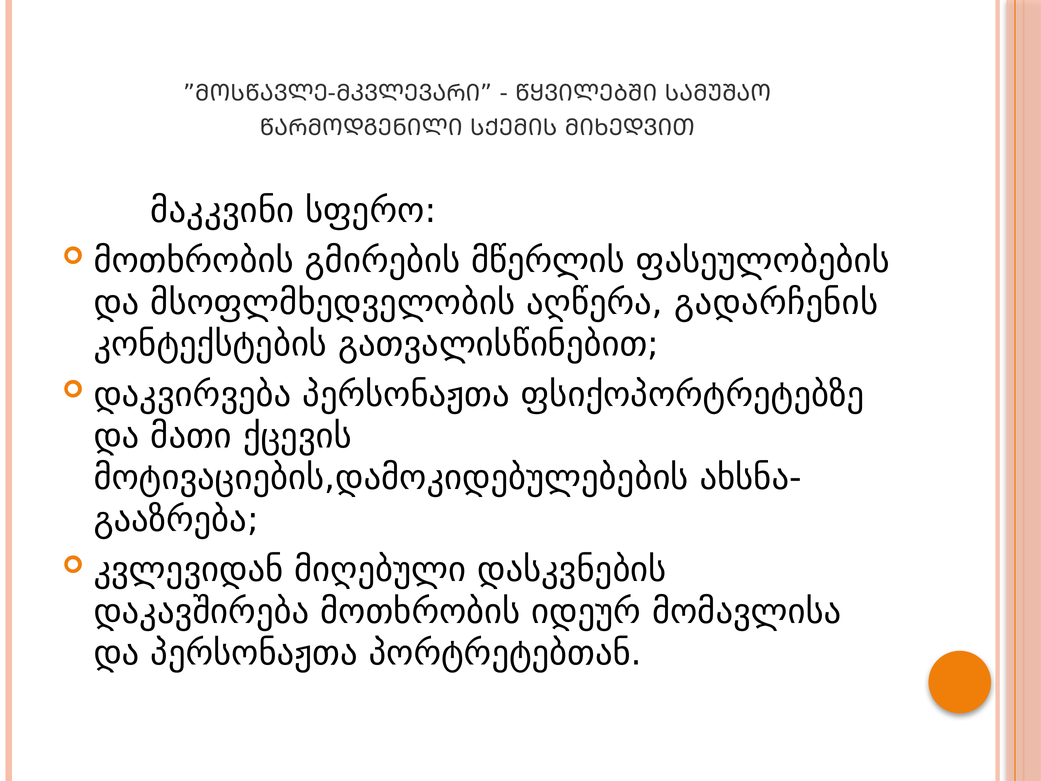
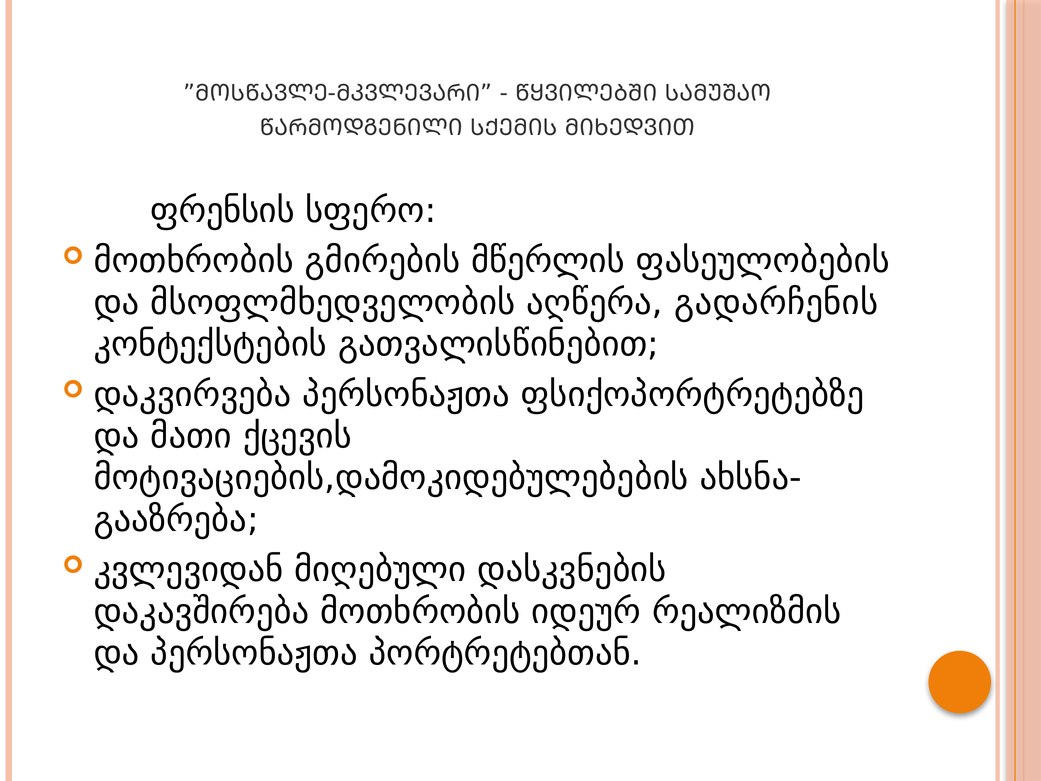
მაკკვინი: მაკკვინი -> ფრენსის
მომავლისა: მომავლისა -> რეალიზმის
